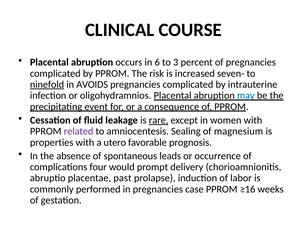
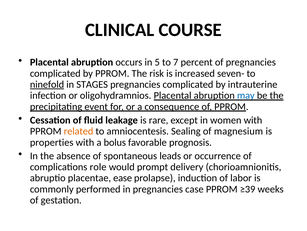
6: 6 -> 5
3: 3 -> 7
AVOIDS: AVOIDS -> STAGES
rare underline: present -> none
related colour: purple -> orange
utero: utero -> bolus
four: four -> role
past: past -> ease
≥16: ≥16 -> ≥39
